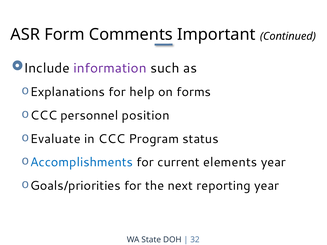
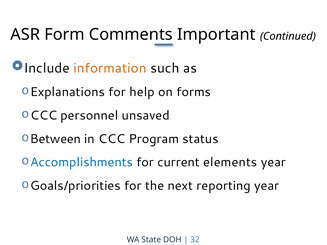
information colour: purple -> orange
position: position -> unsaved
Evaluate: Evaluate -> Between
